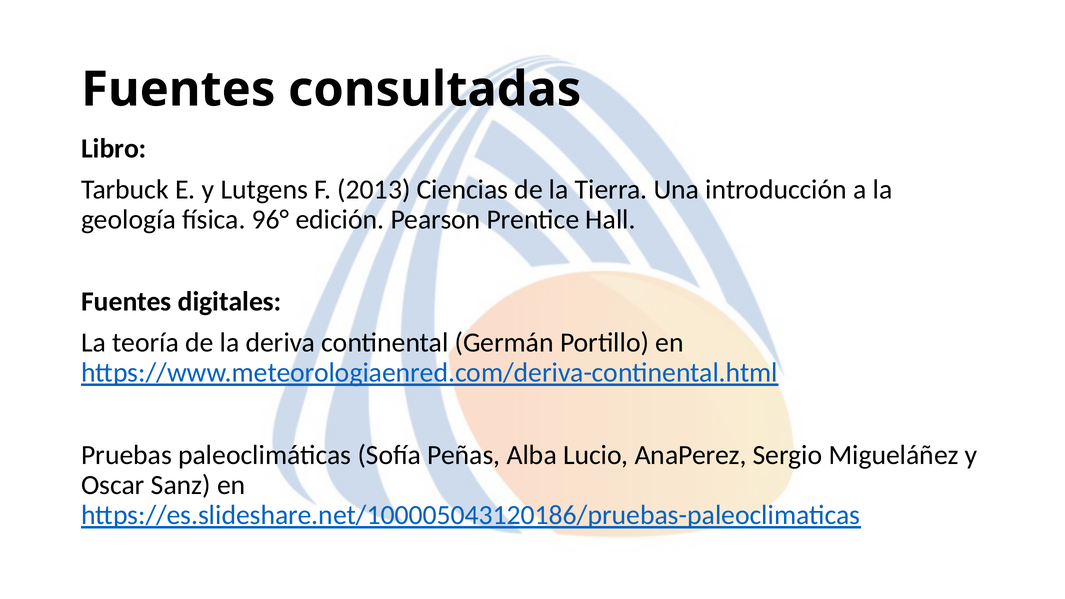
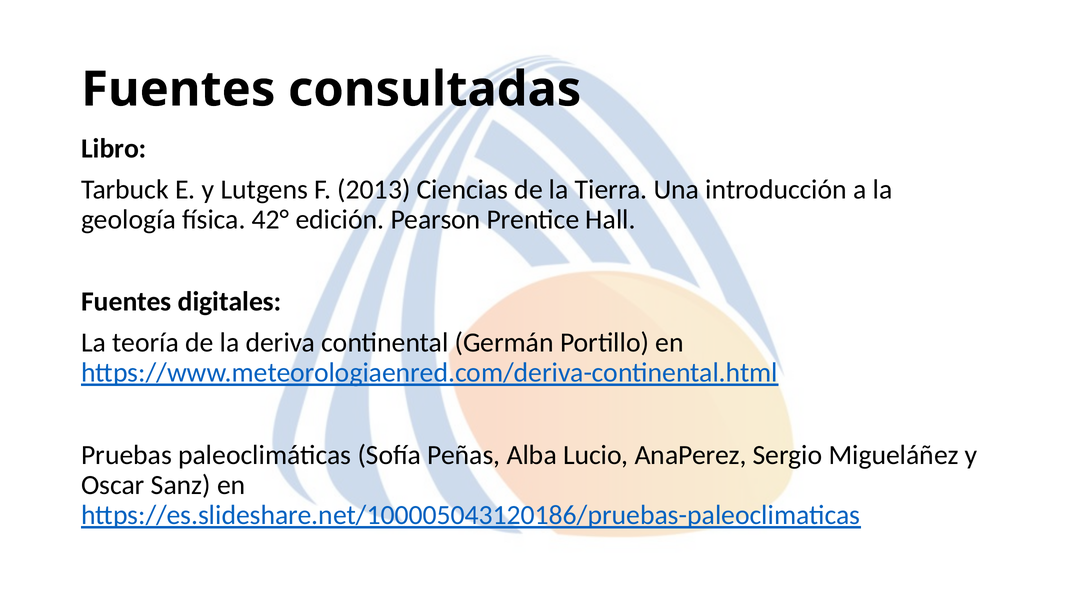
96°: 96° -> 42°
